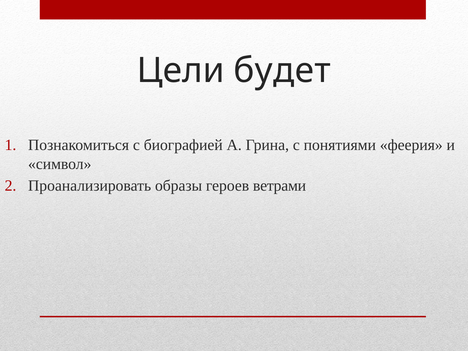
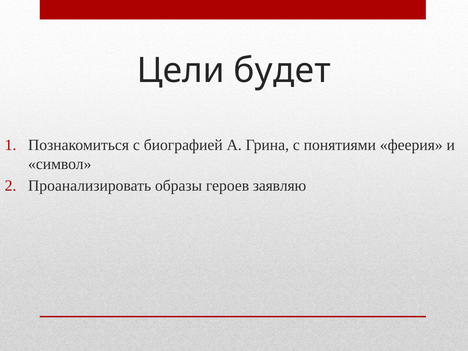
ветрами: ветрами -> заявляю
